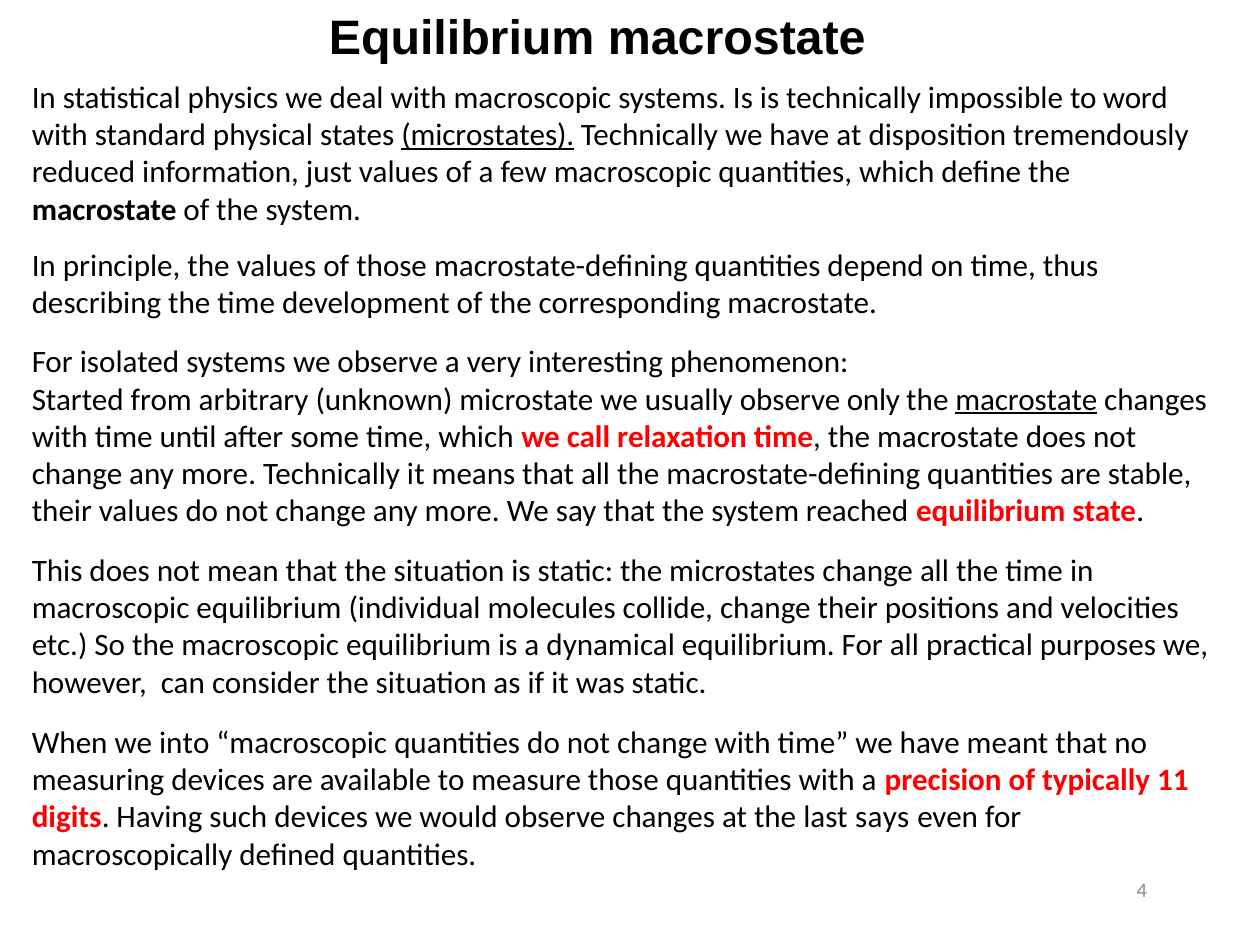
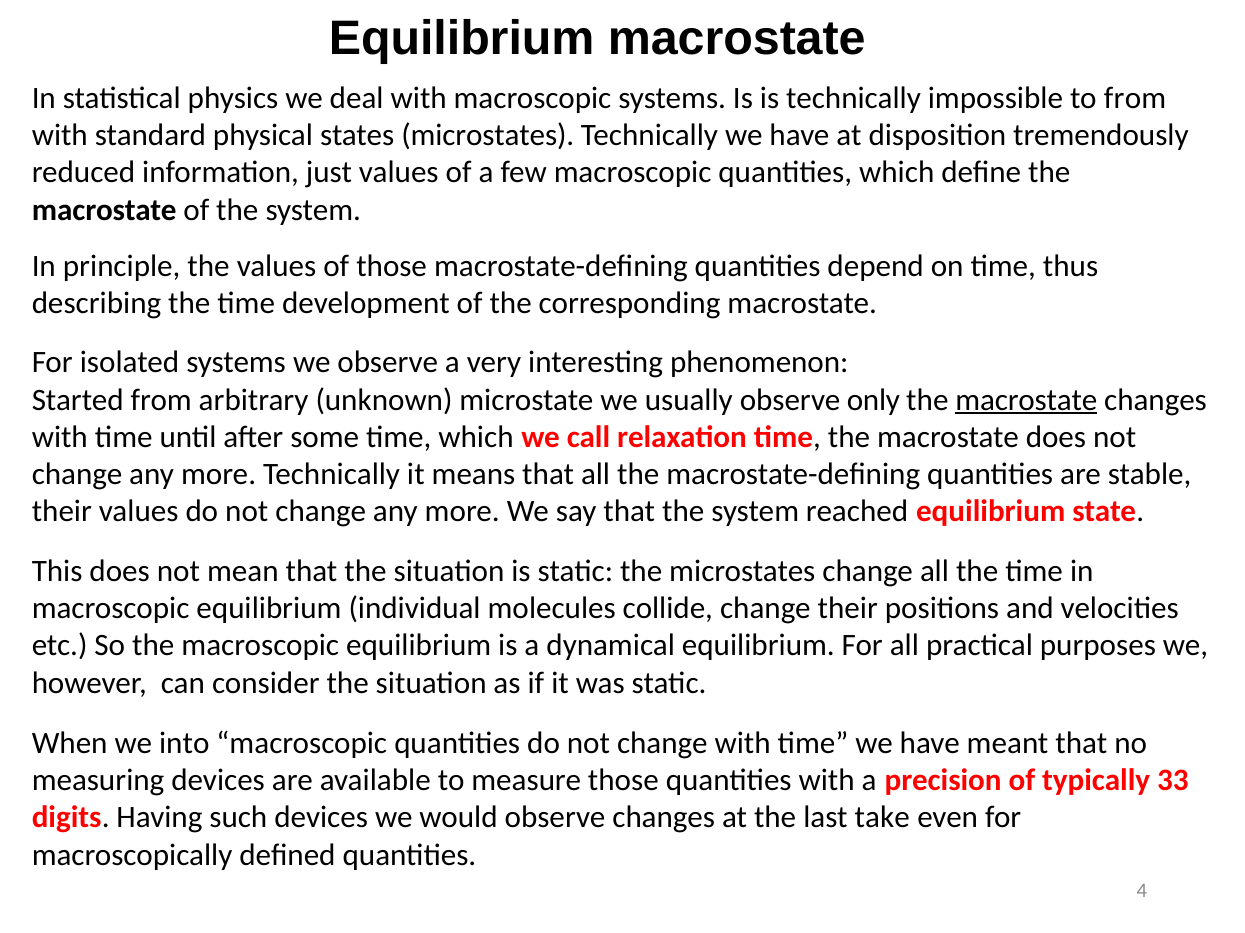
to word: word -> from
microstates at (488, 136) underline: present -> none
11: 11 -> 33
says: says -> take
